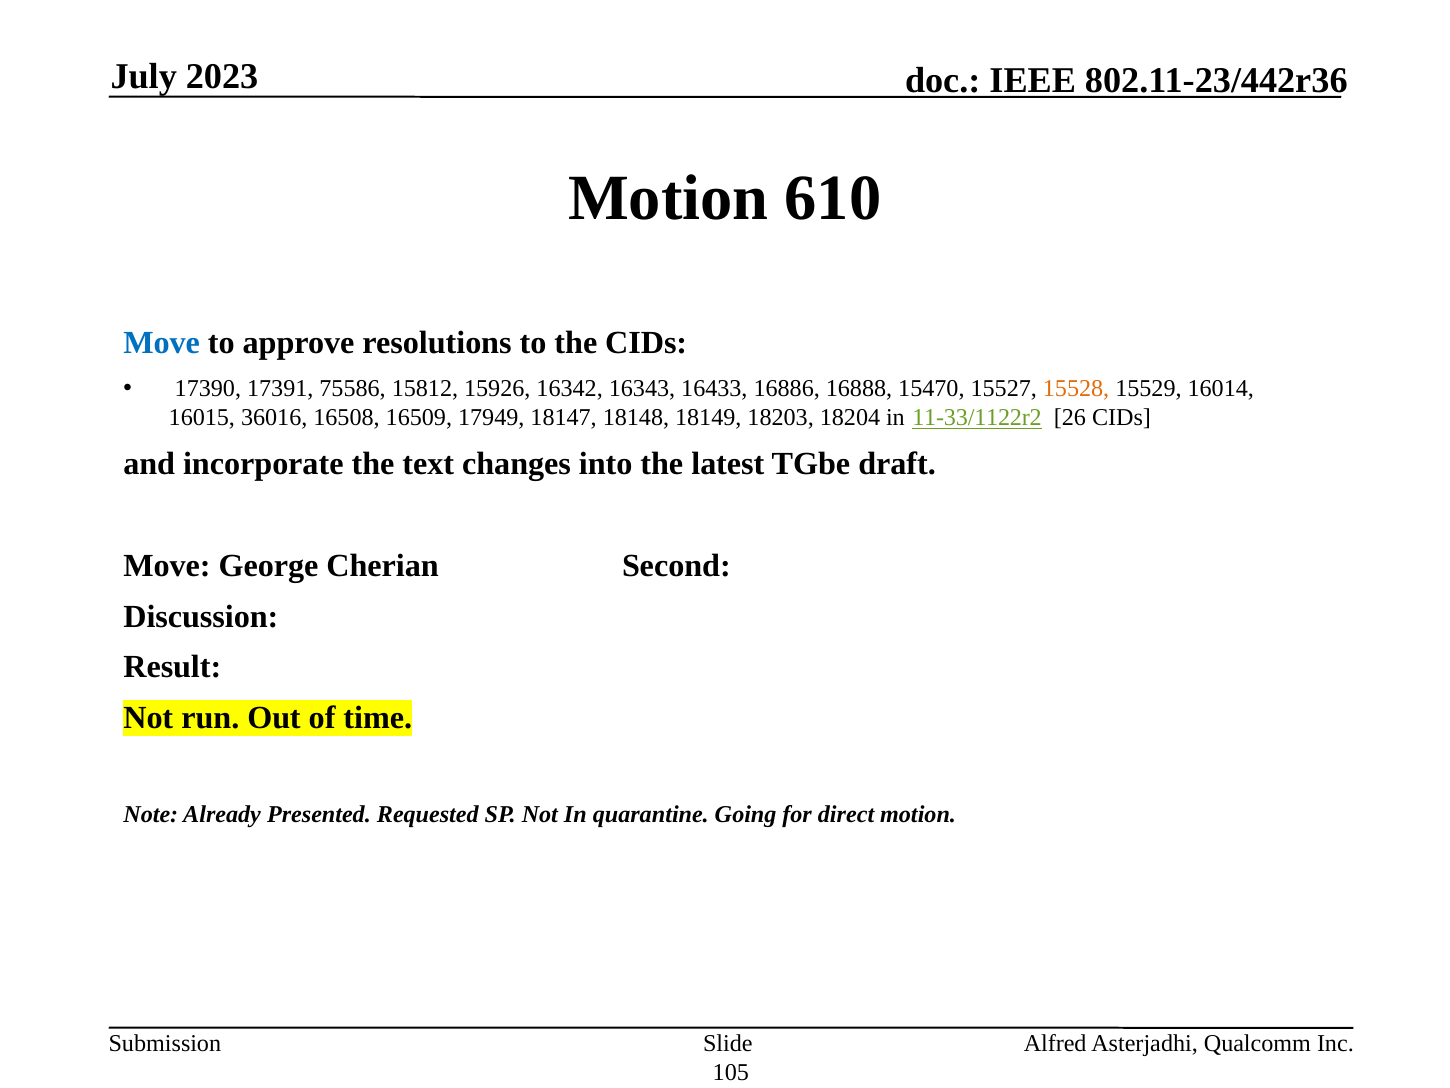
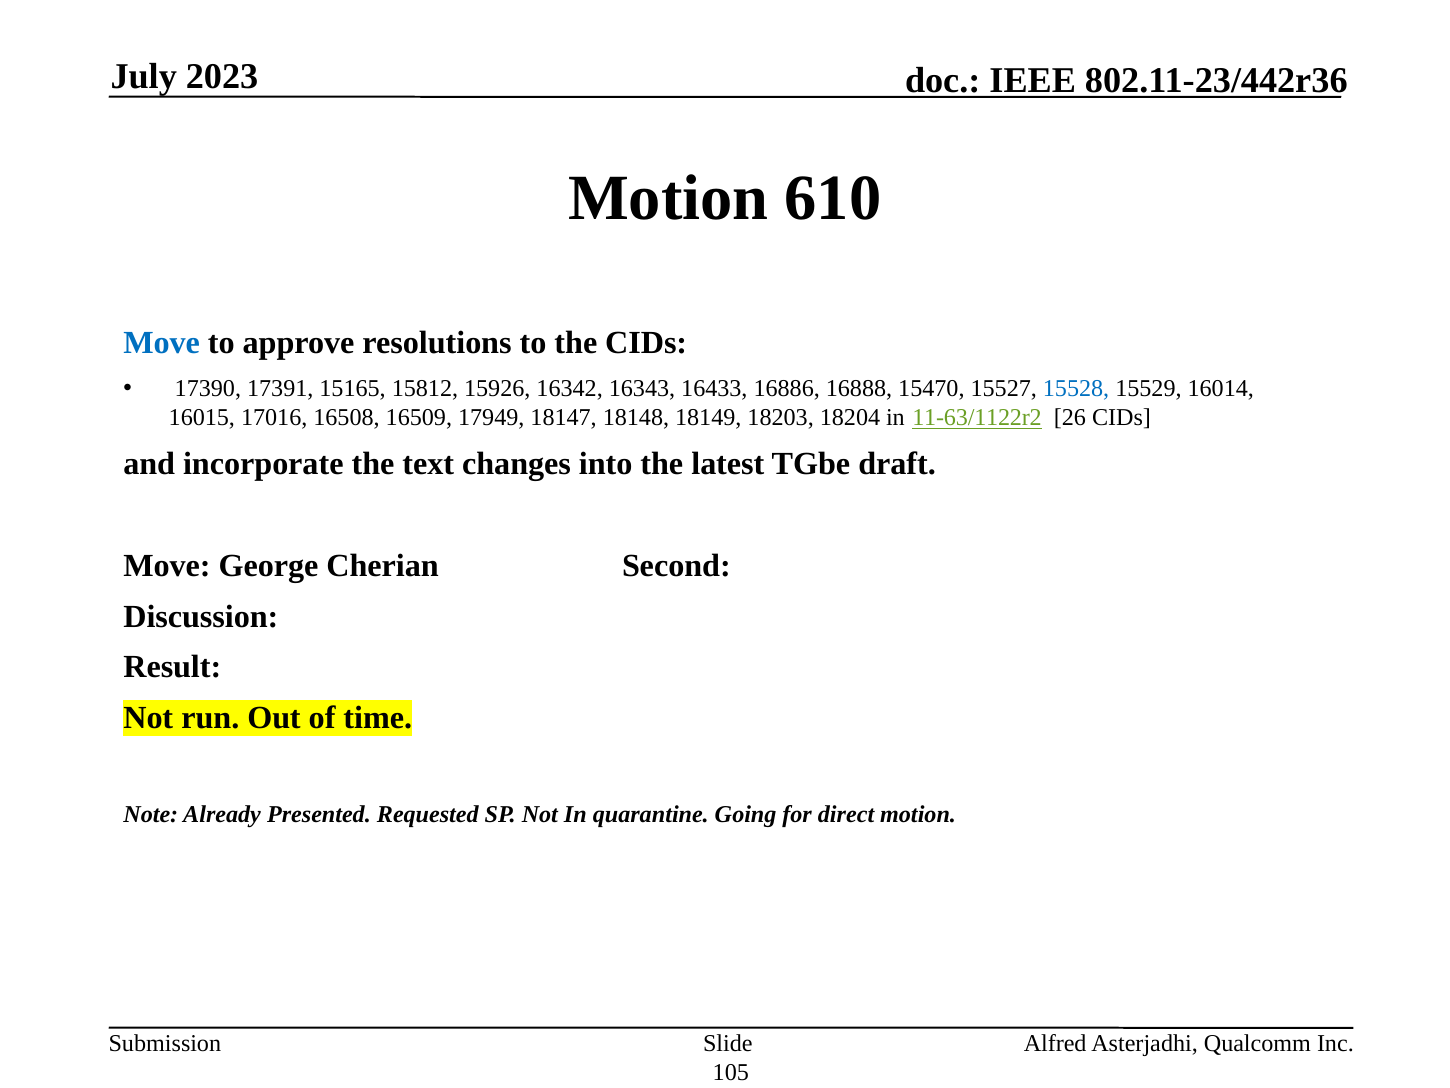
75586: 75586 -> 15165
15528 colour: orange -> blue
36016: 36016 -> 17016
11-33/1122r2: 11-33/1122r2 -> 11-63/1122r2
